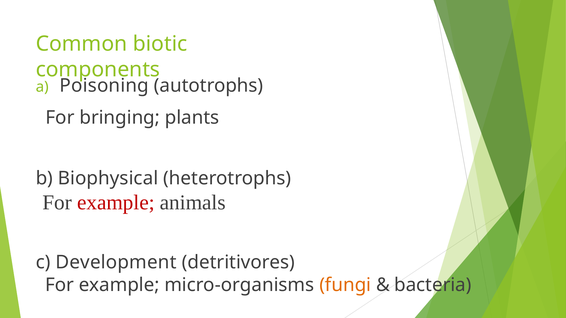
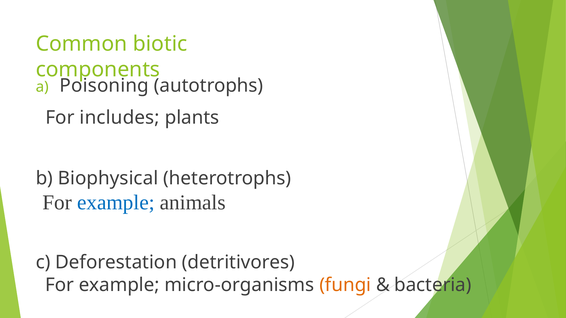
bringing: bringing -> includes
example at (116, 203) colour: red -> blue
Development: Development -> Deforestation
